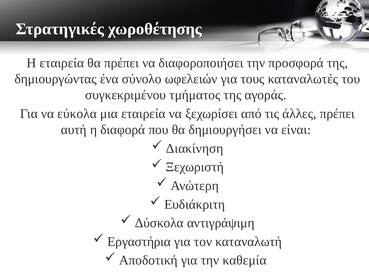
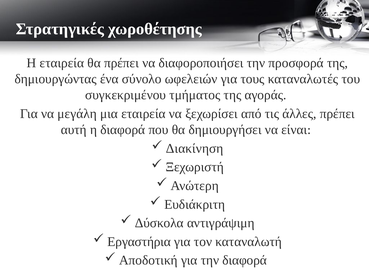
εύκολα: εύκολα -> μεγάλη
την καθεμία: καθεμία -> διαφορά
